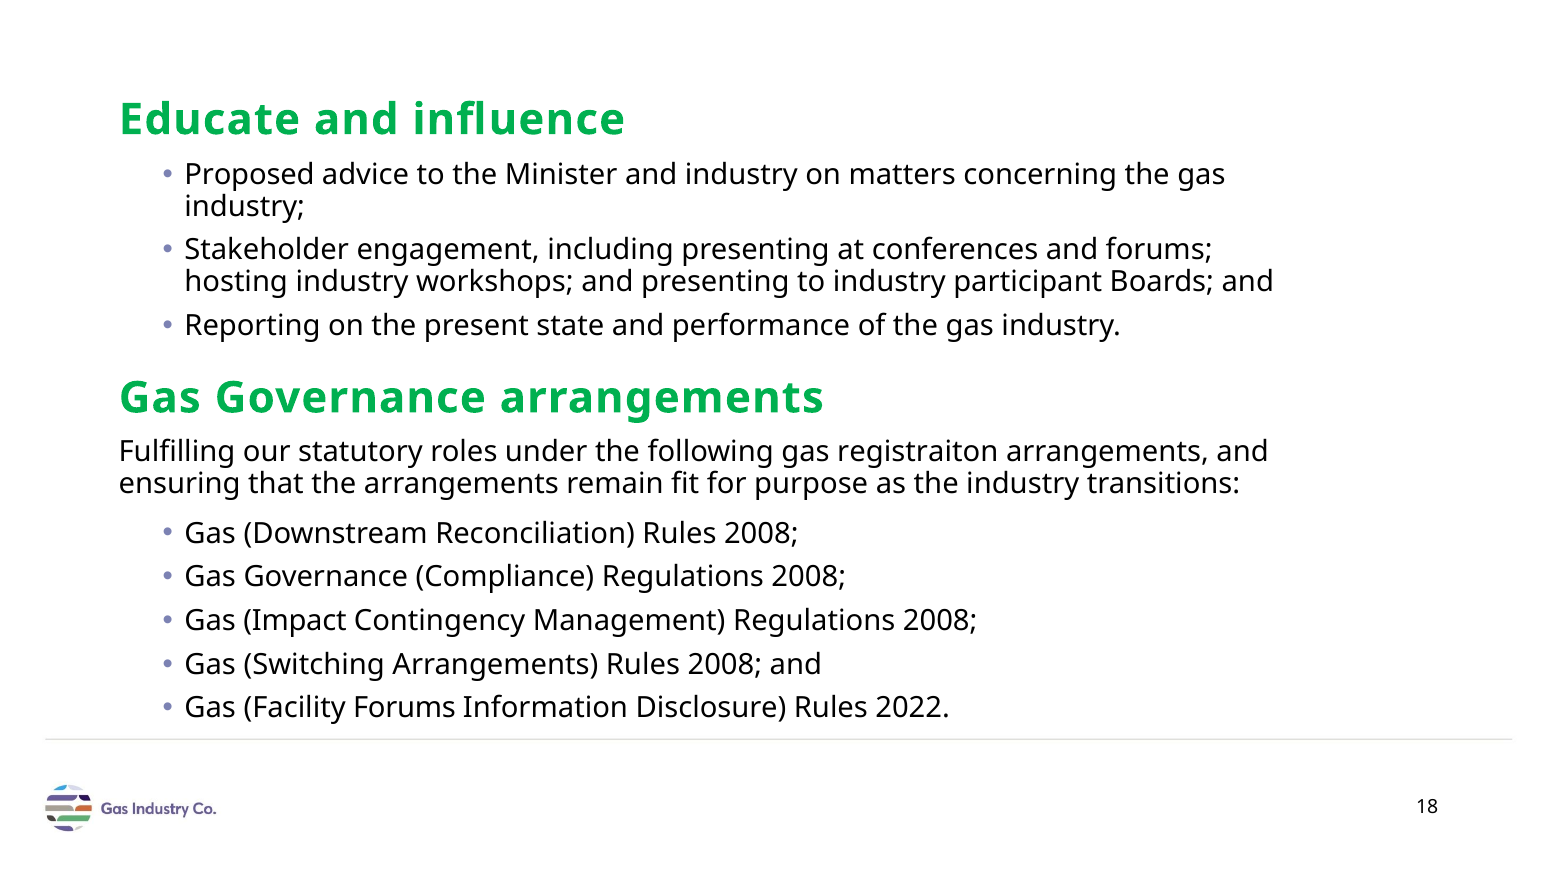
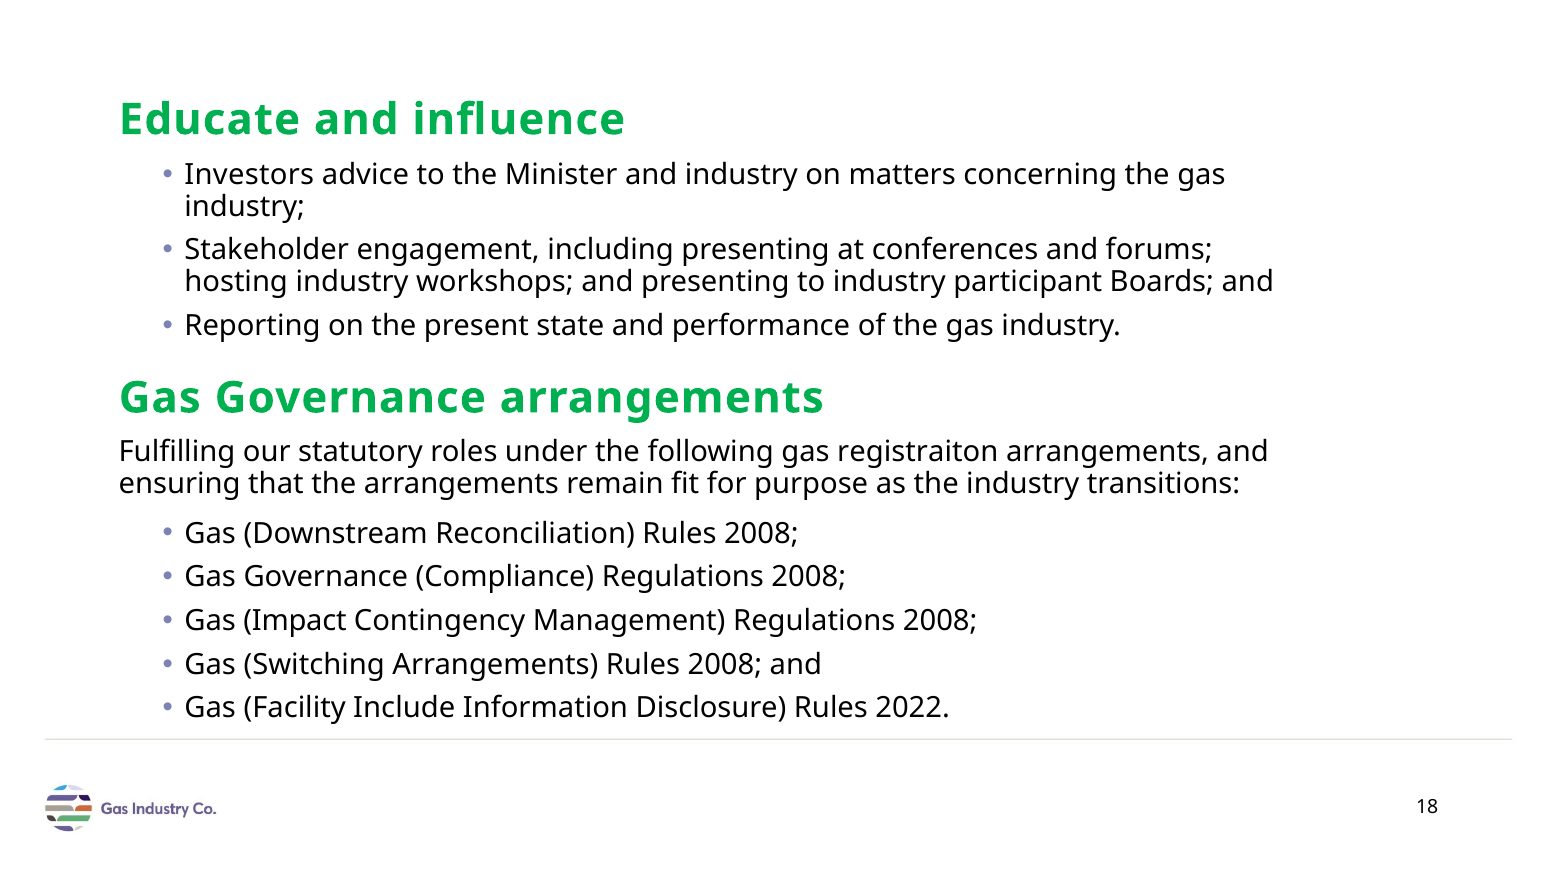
Proposed: Proposed -> Investors
Facility Forums: Forums -> Include
